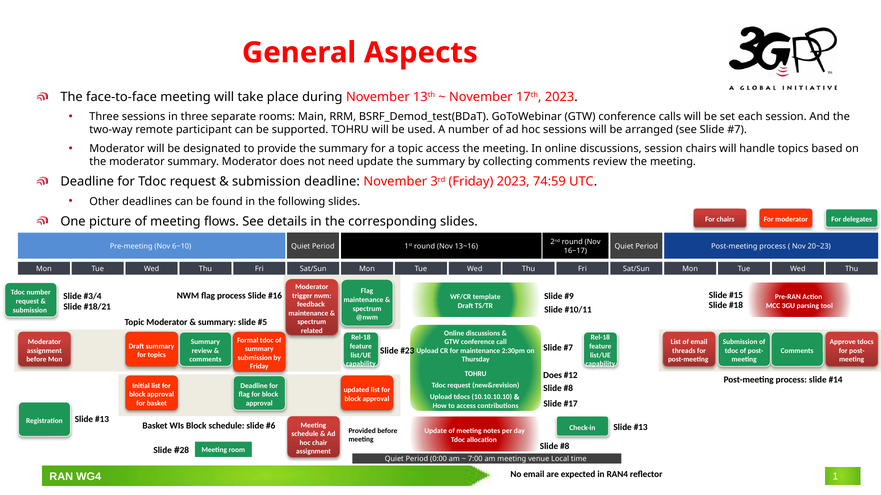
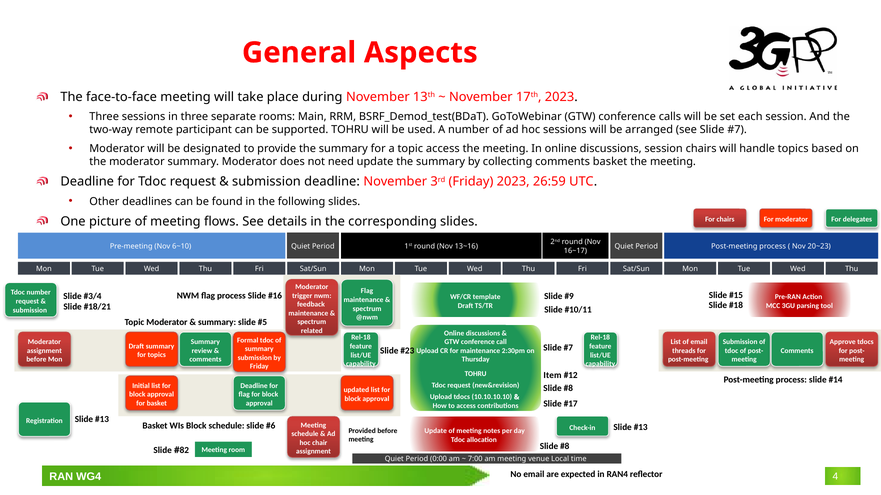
comments review: review -> basket
74:59: 74:59 -> 26:59
Does at (553, 376): Does -> Item
28: 28 -> 82
1: 1 -> 4
